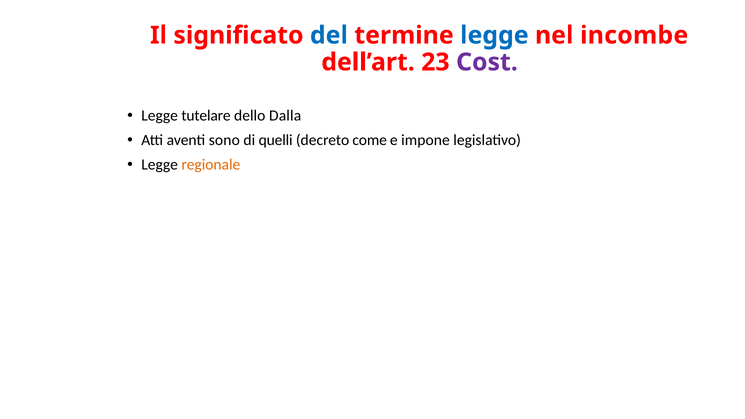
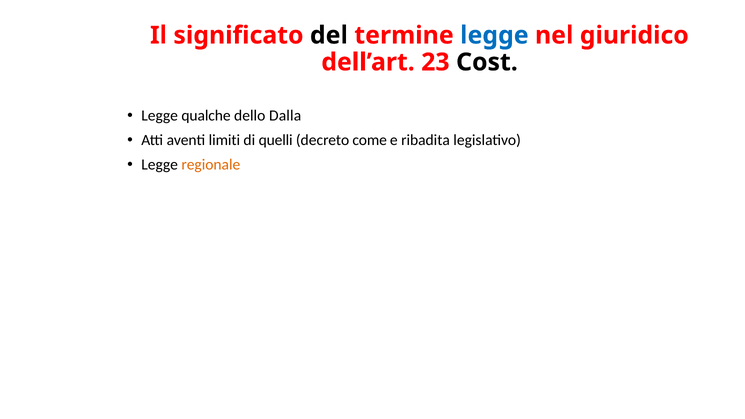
del colour: blue -> black
incombe: incombe -> giuridico
Cost colour: purple -> black
tutelare: tutelare -> qualche
sono: sono -> limiti
impone: impone -> ribadita
